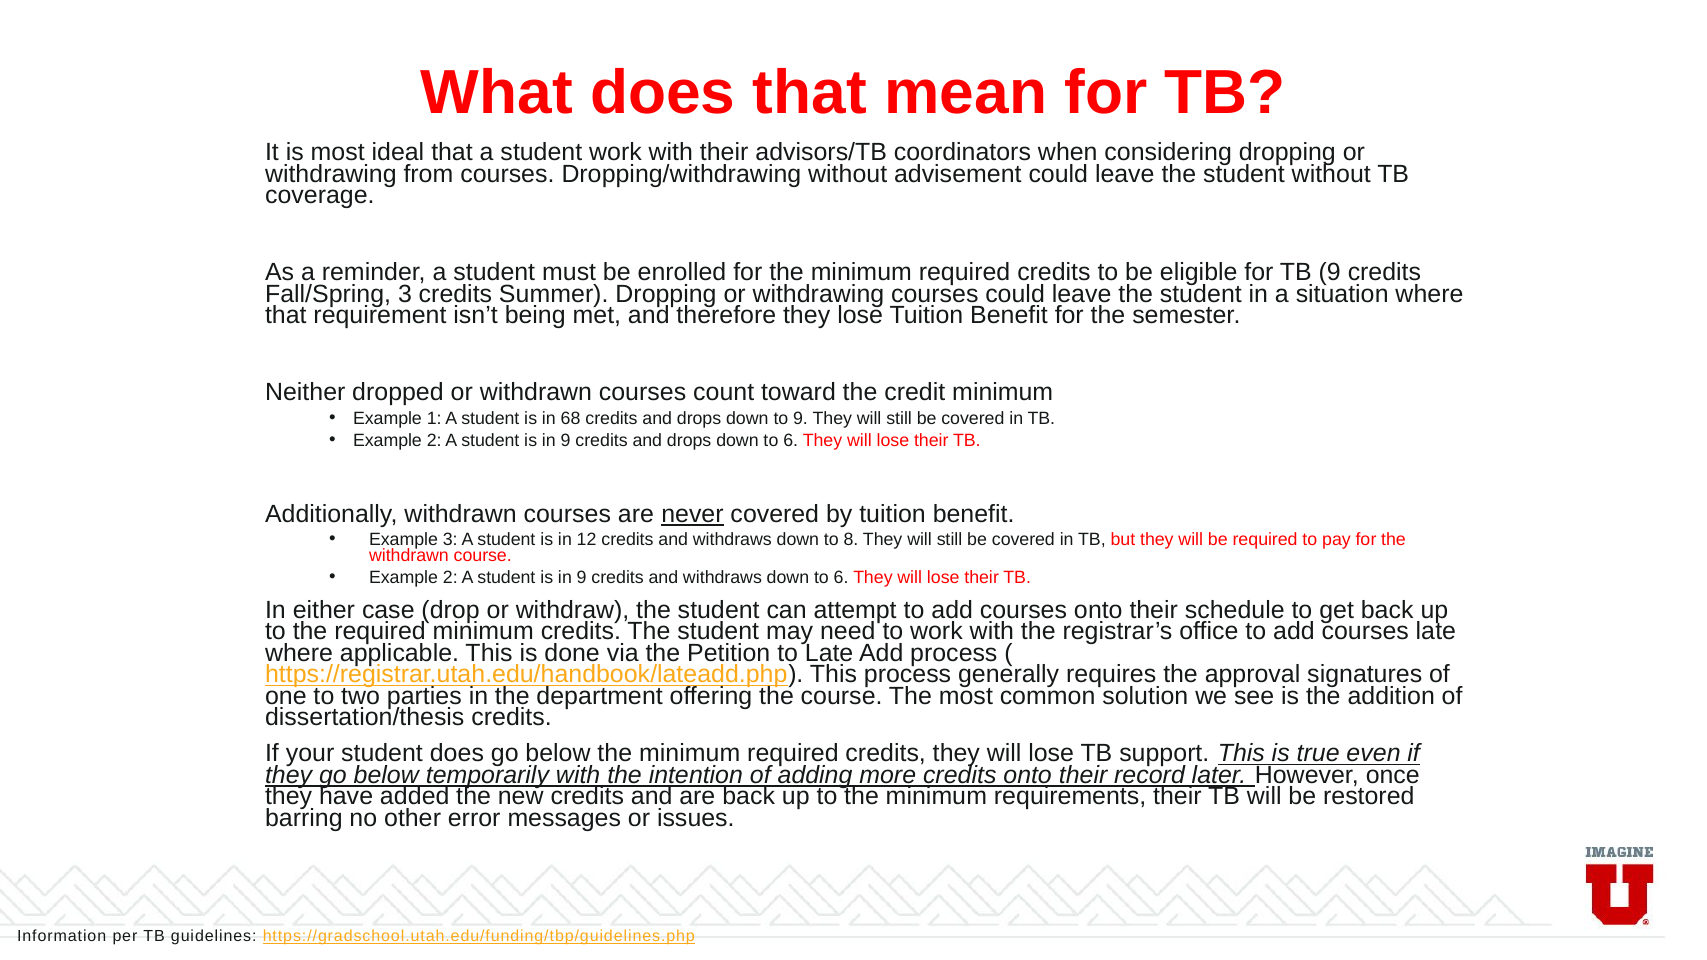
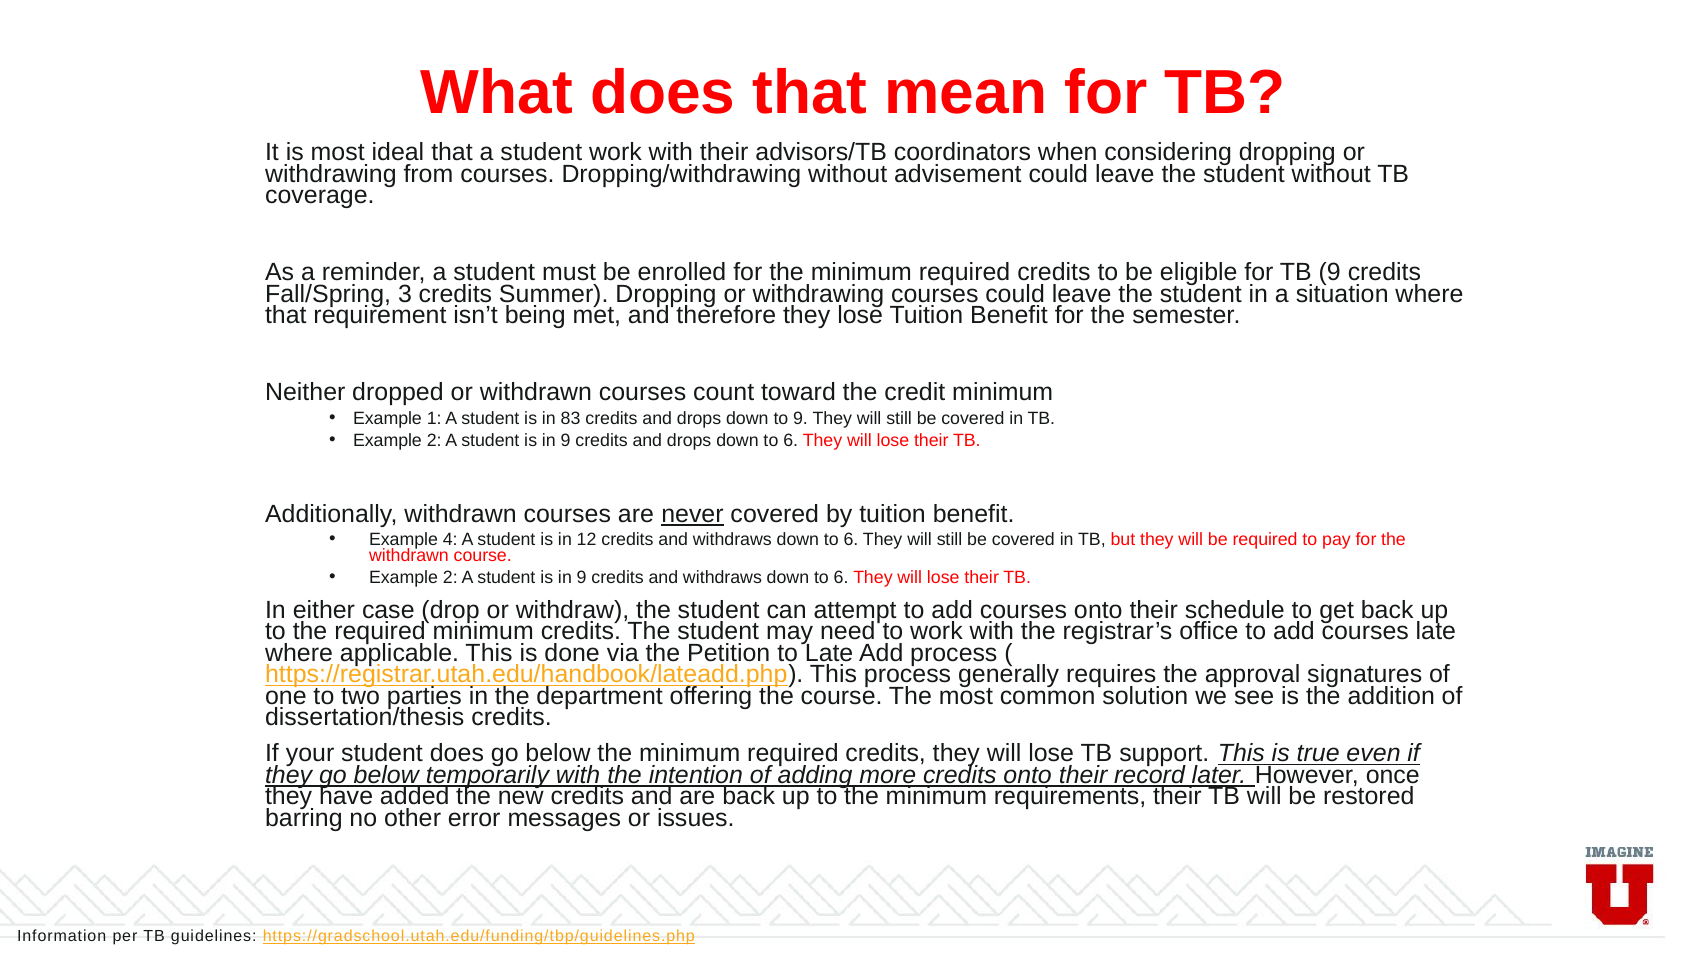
68: 68 -> 83
Example 3: 3 -> 4
8 at (851, 540): 8 -> 6
